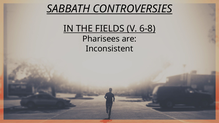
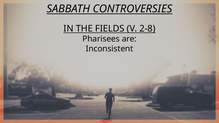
6-8: 6-8 -> 2-8
